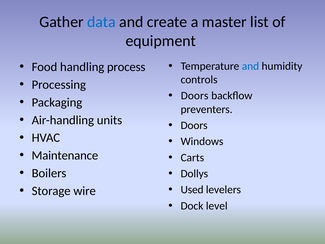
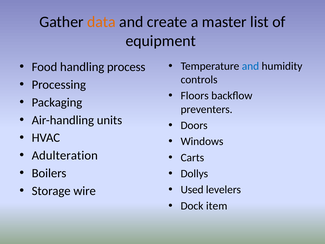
data colour: blue -> orange
Doors at (195, 96): Doors -> Floors
Maintenance: Maintenance -> Adulteration
level: level -> item
